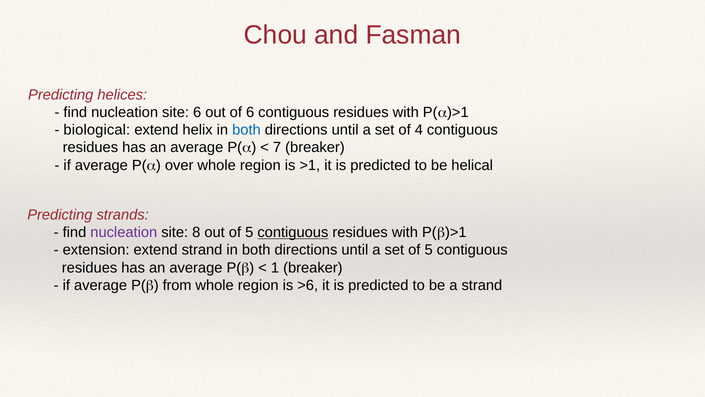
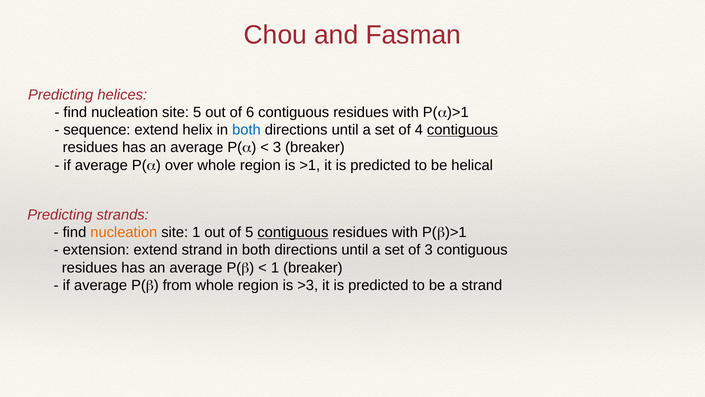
site 6: 6 -> 5
biological: biological -> sequence
contiguous at (462, 130) underline: none -> present
7 at (277, 147): 7 -> 3
nucleation at (124, 232) colour: purple -> orange
site 8: 8 -> 1
set of 5: 5 -> 3
>6: >6 -> >3
